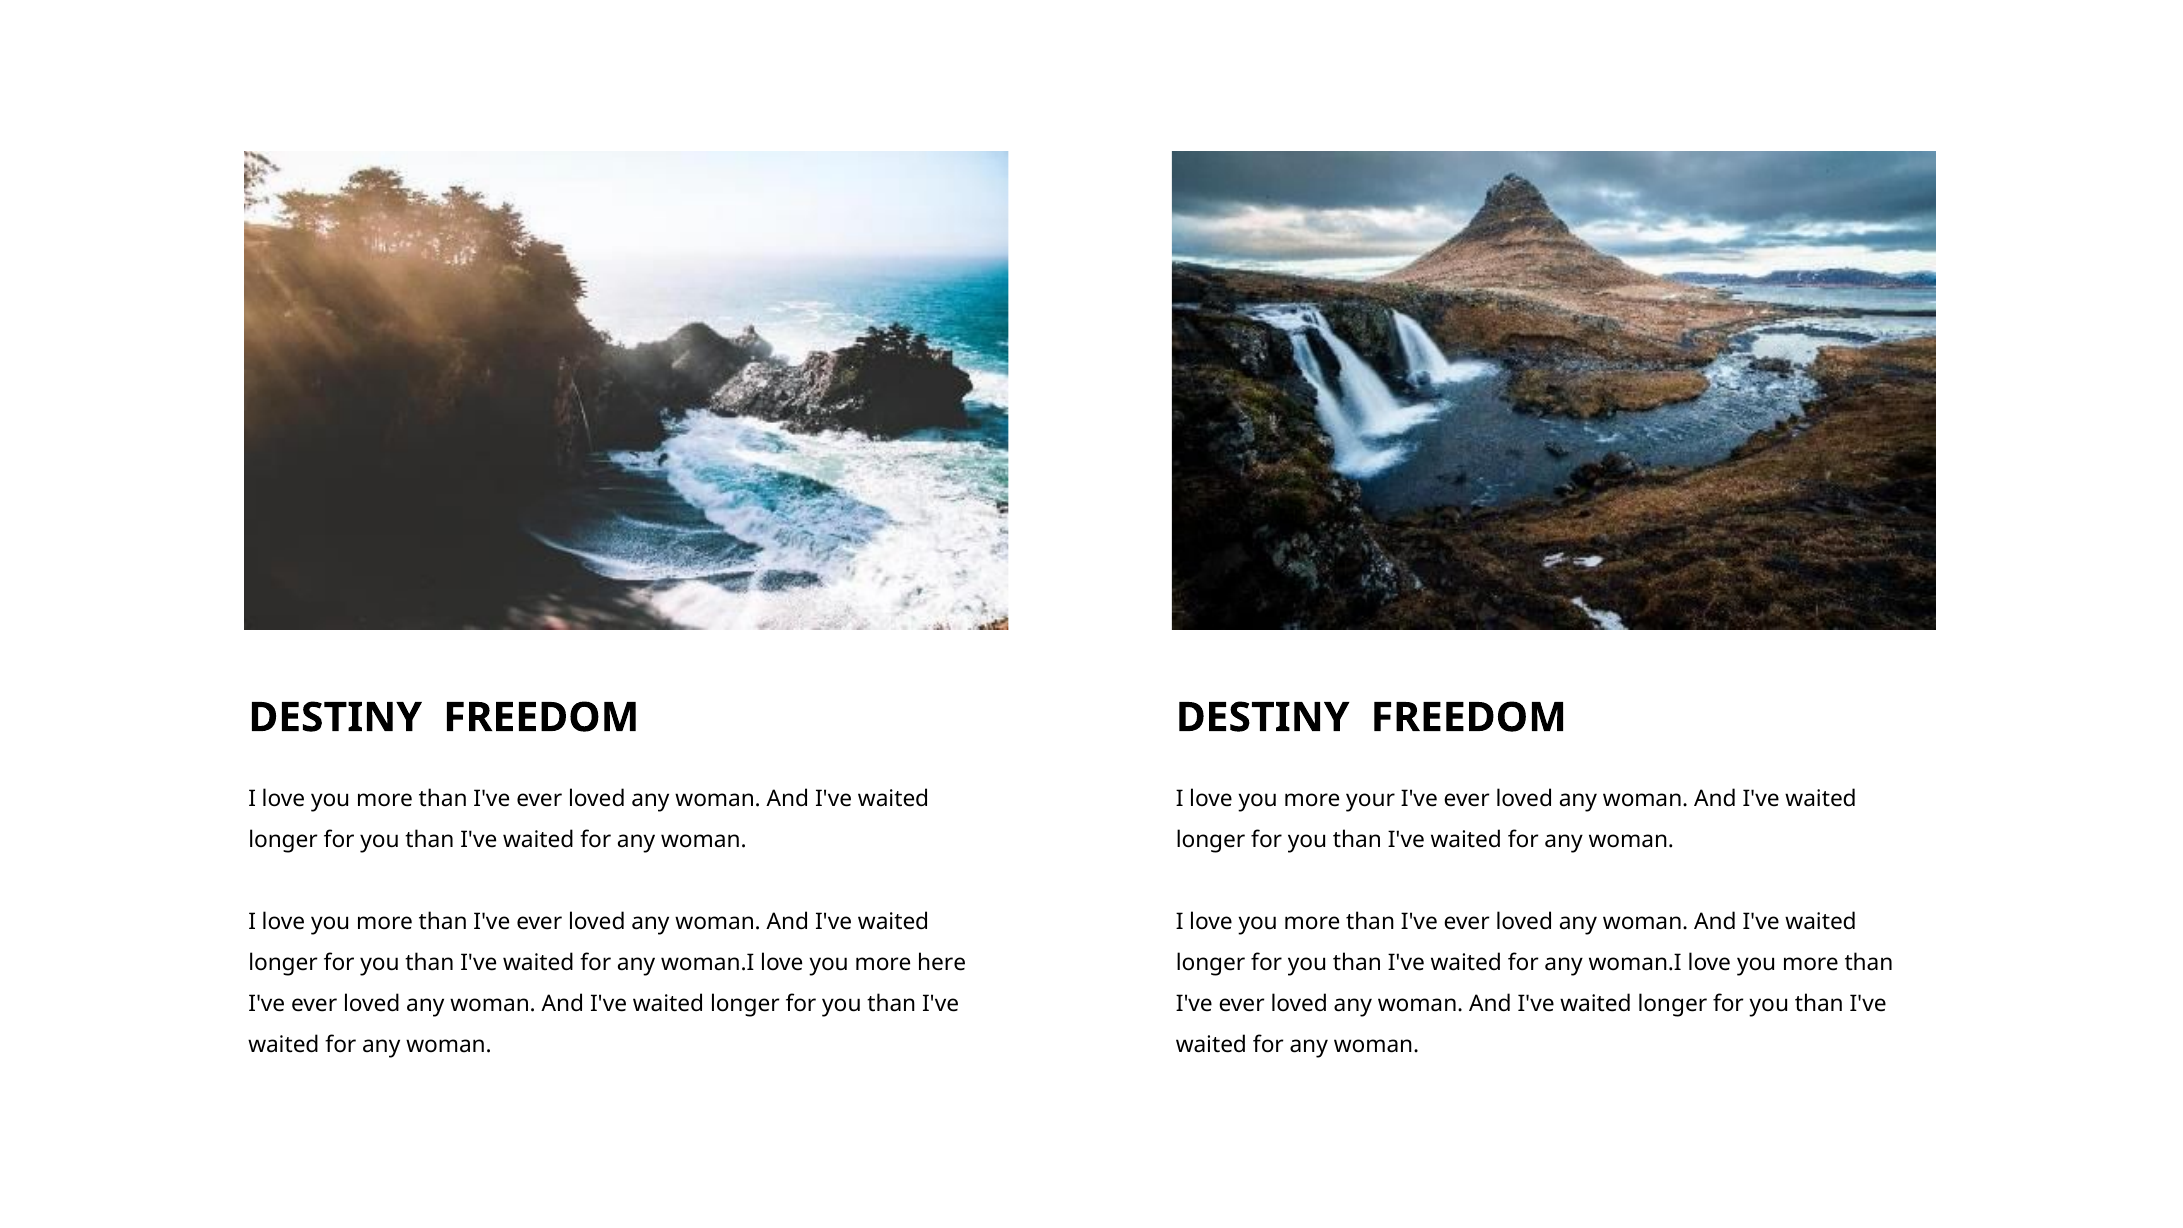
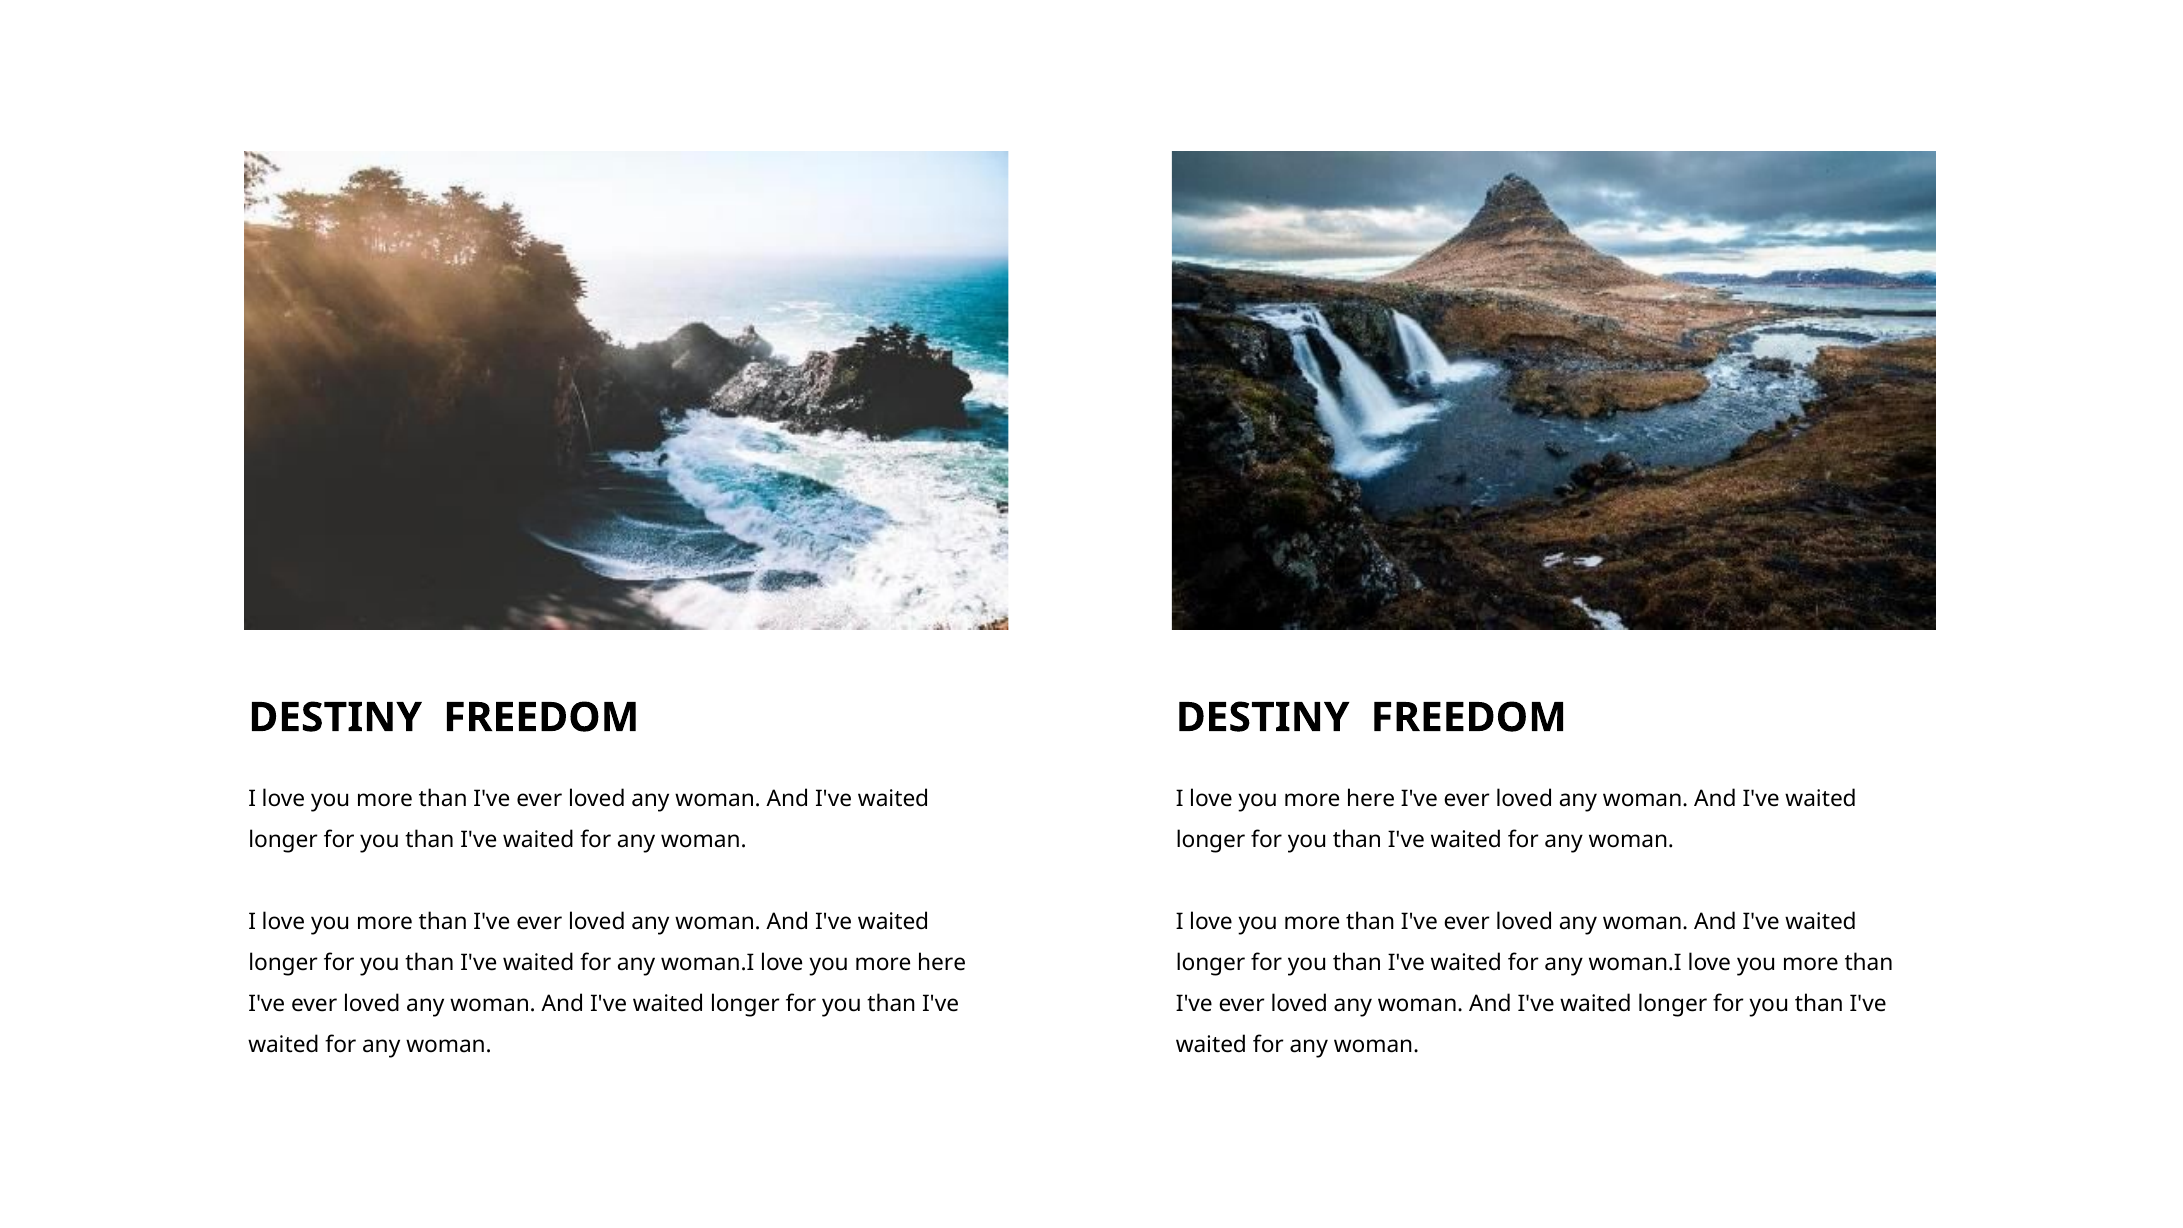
your at (1371, 798): your -> here
